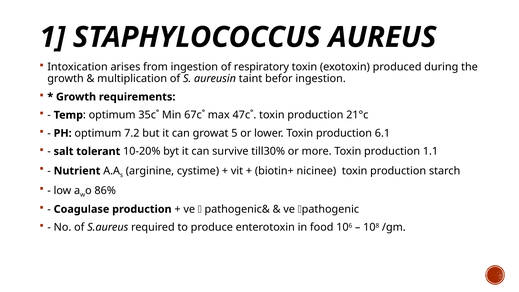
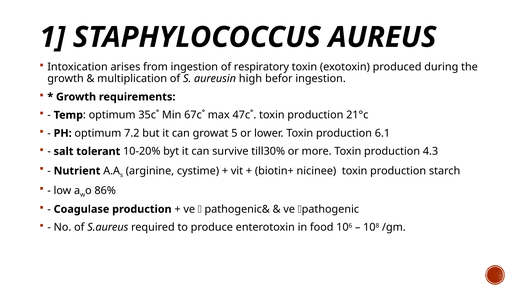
taint: taint -> high
1.1: 1.1 -> 4.3
